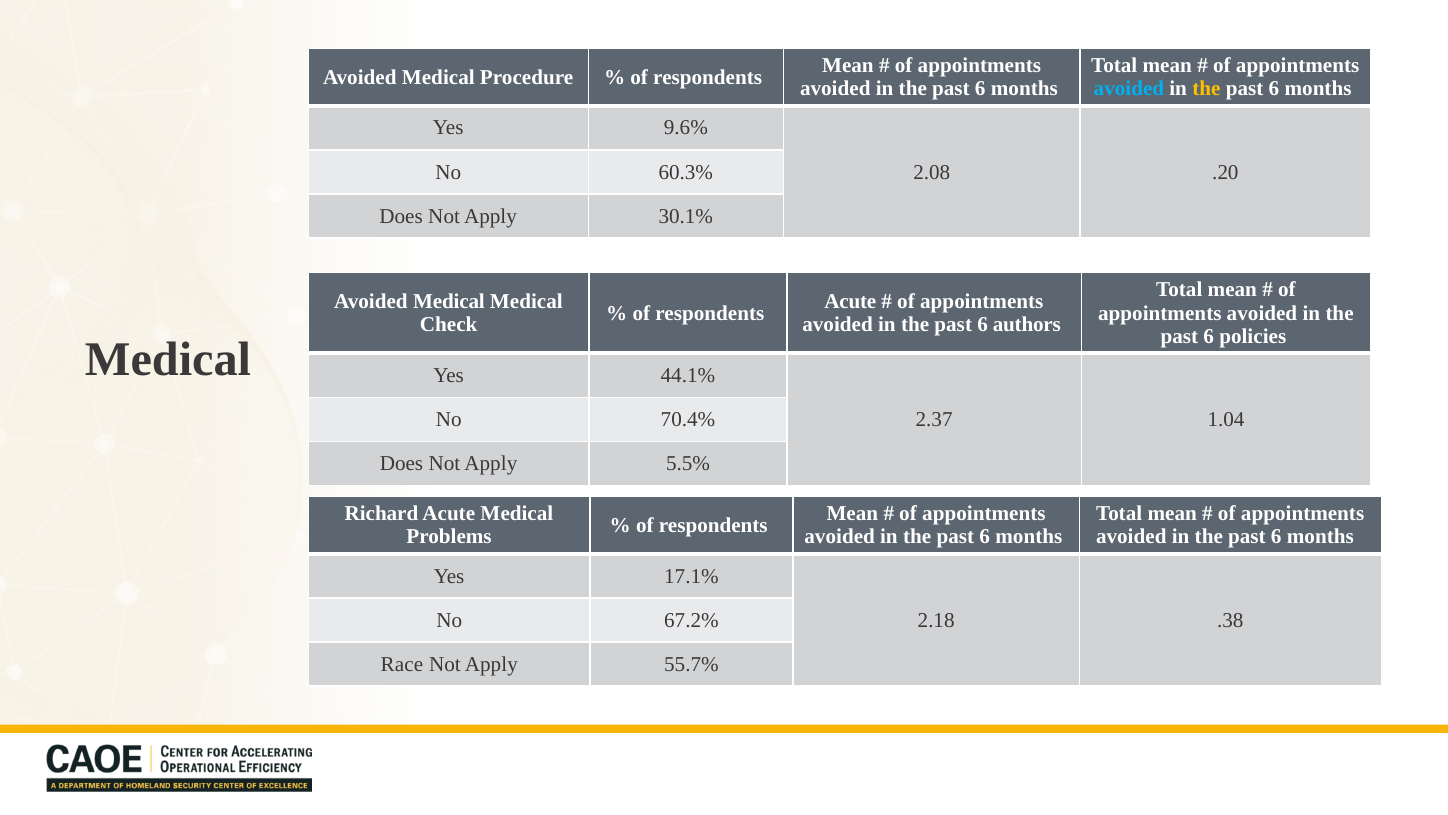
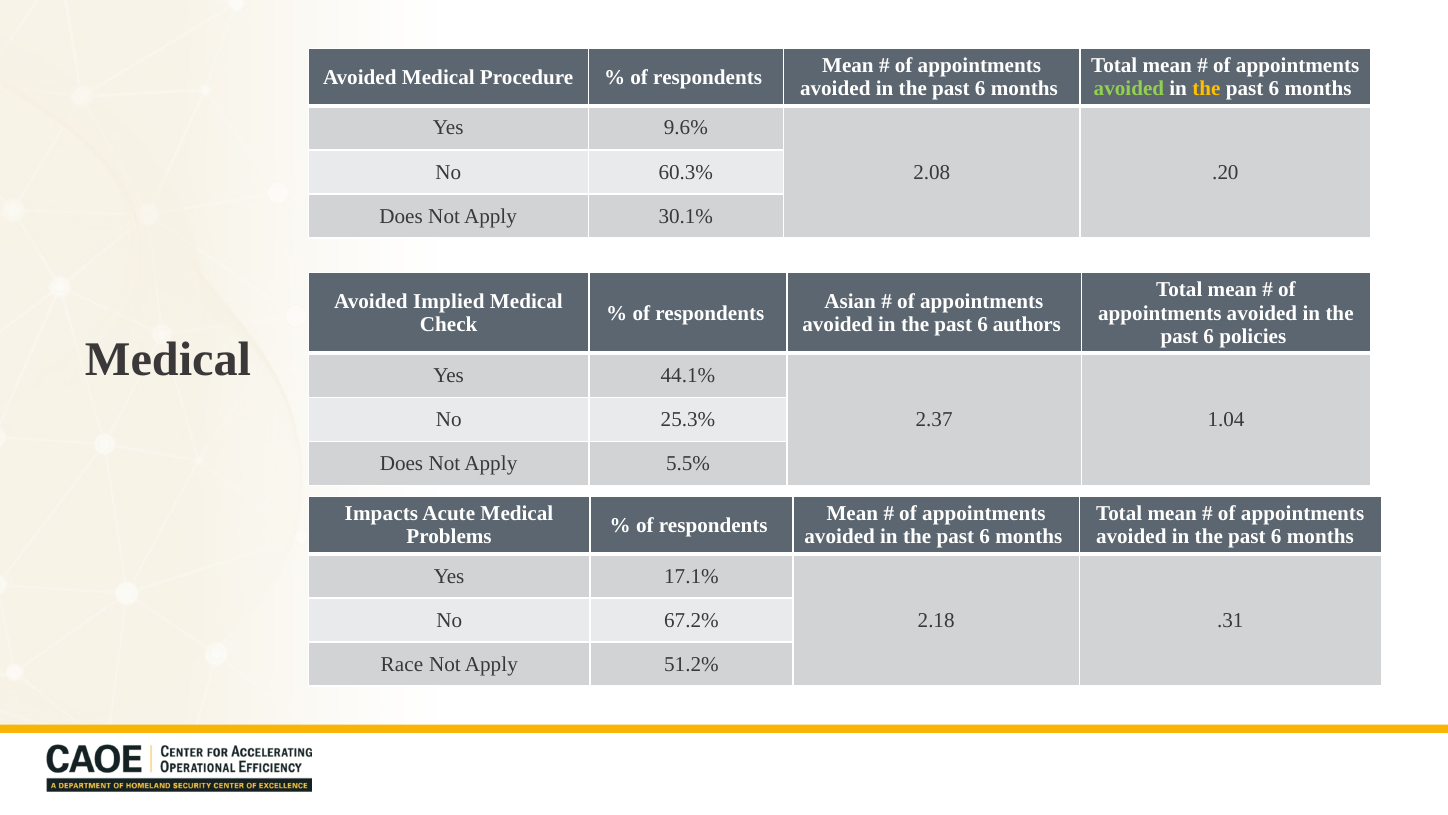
avoided at (1129, 89) colour: light blue -> light green
Medical at (449, 301): Medical -> Implied
Acute at (850, 301): Acute -> Asian
70.4%: 70.4% -> 25.3%
Richard: Richard -> Impacts
.38: .38 -> .31
55.7%: 55.7% -> 51.2%
